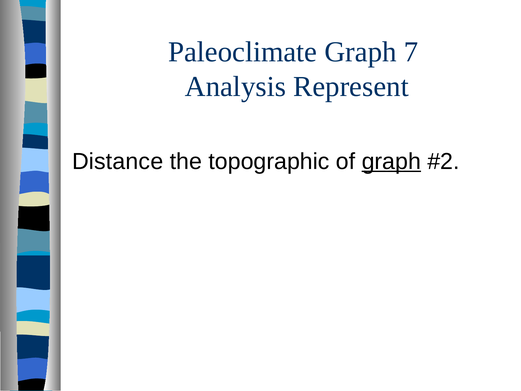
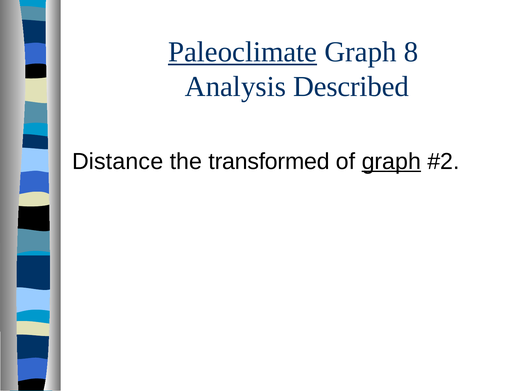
Paleoclimate underline: none -> present
7: 7 -> 8
Represent: Represent -> Described
topographic: topographic -> transformed
